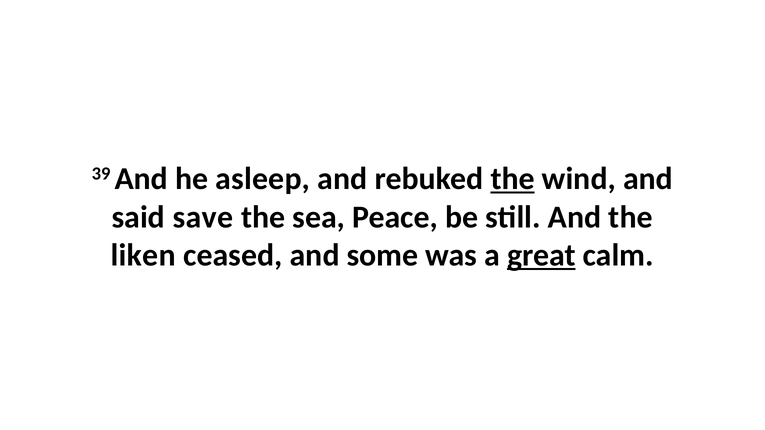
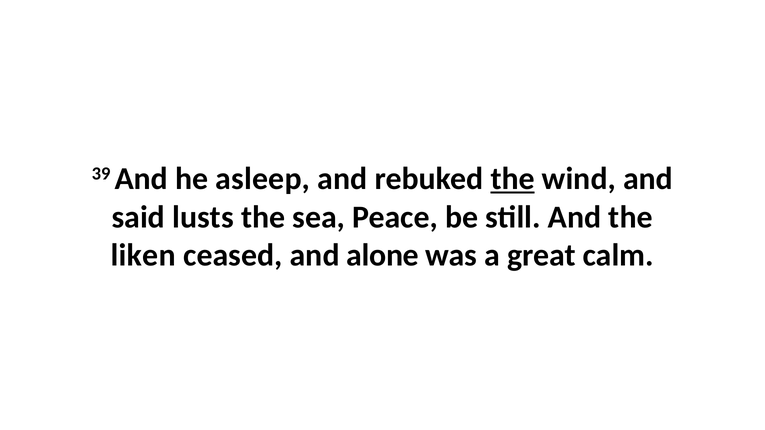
save: save -> lusts
some: some -> alone
great underline: present -> none
